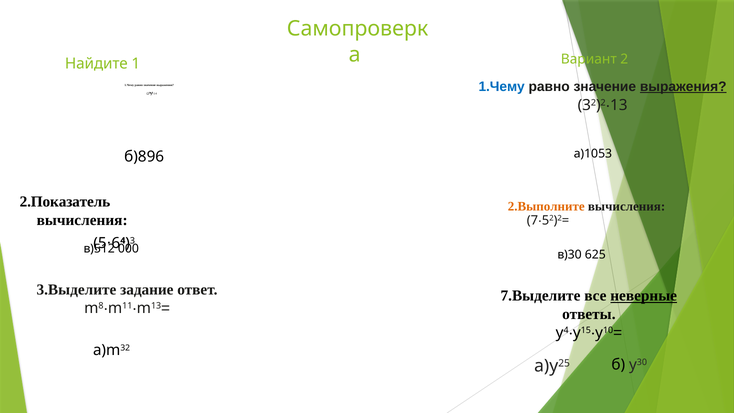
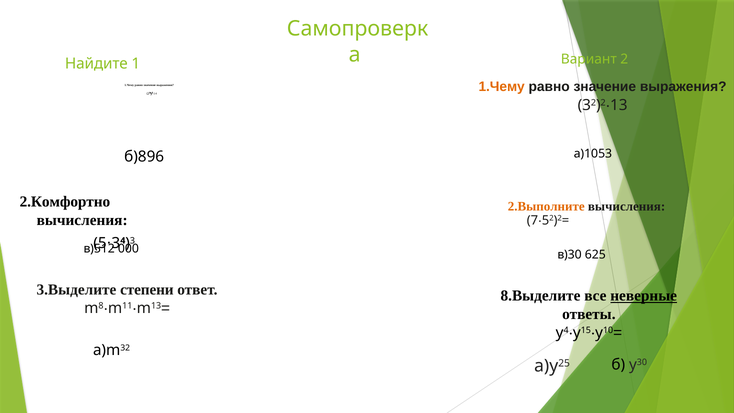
1.Чему at (502, 87) colour: blue -> orange
выражения at (683, 87) underline: present -> none
2.Показатель: 2.Показатель -> 2.Комфортно
6: 6 -> 3
задание: задание -> степени
7.Выделите: 7.Выделите -> 8.Выделите
